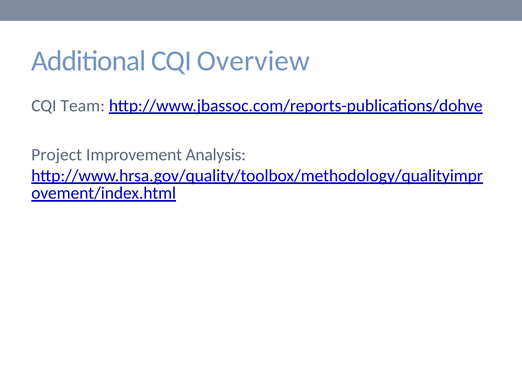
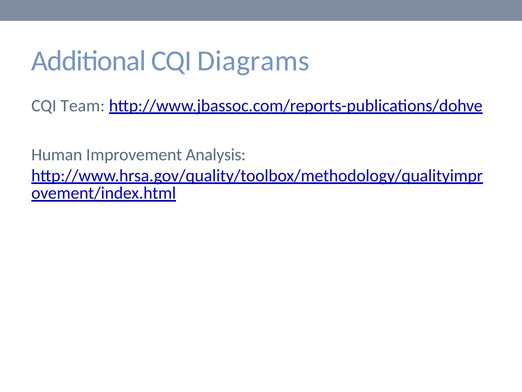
Overview: Overview -> Diagrams
Project: Project -> Human
